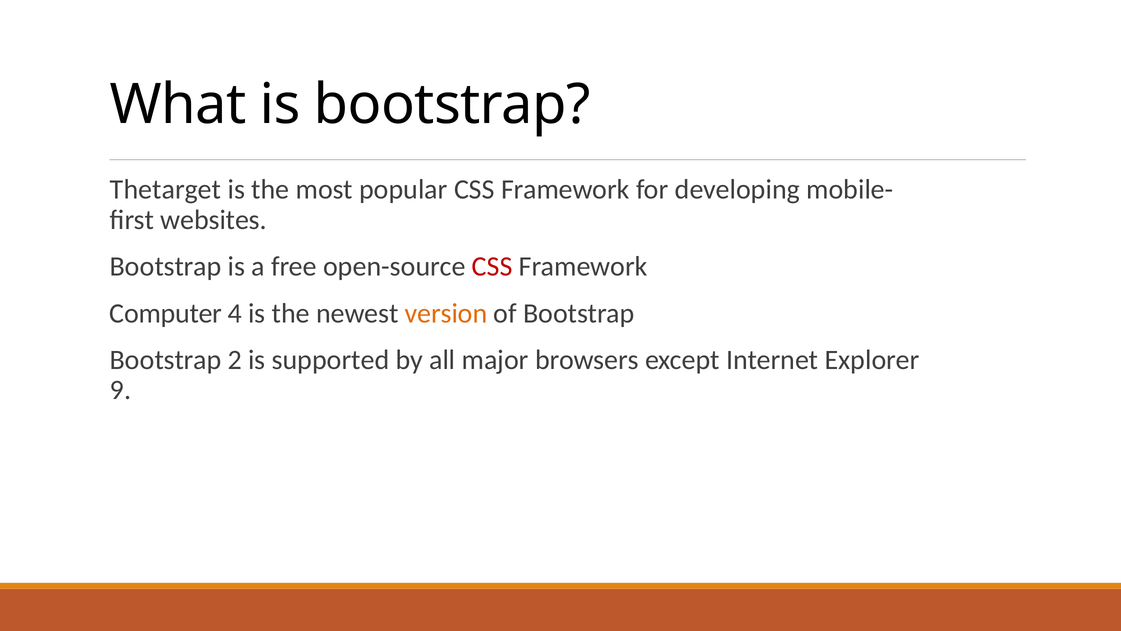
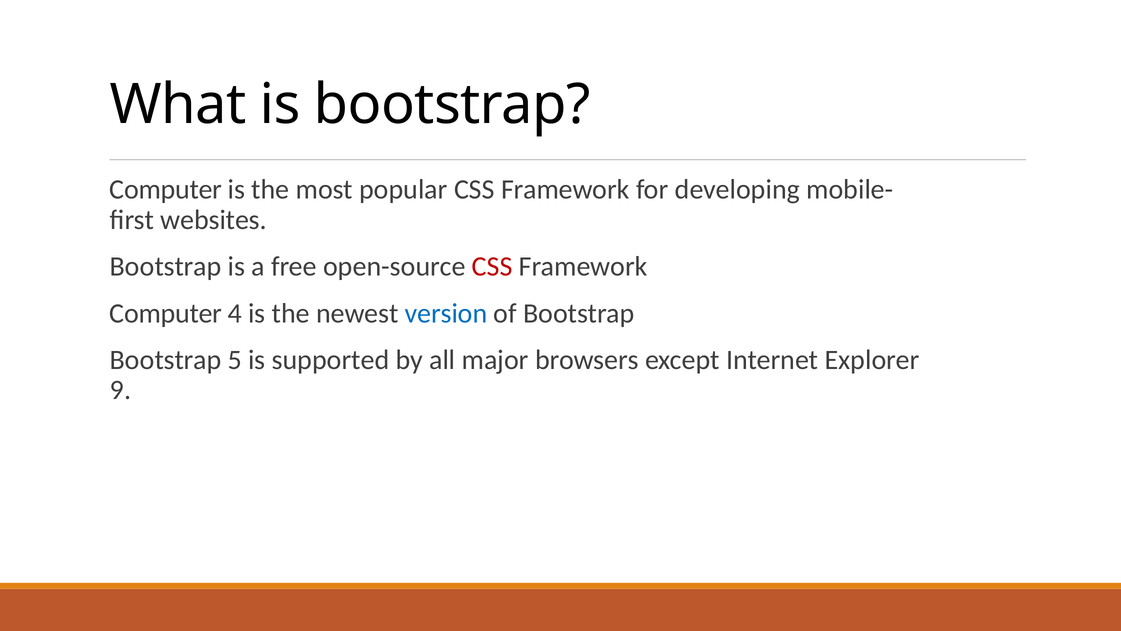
Thetarget at (166, 190): Thetarget -> Computer
version colour: orange -> blue
2: 2 -> 5
